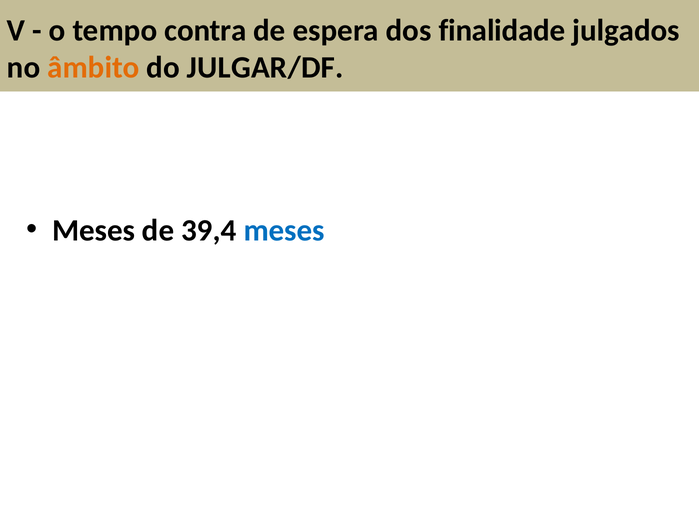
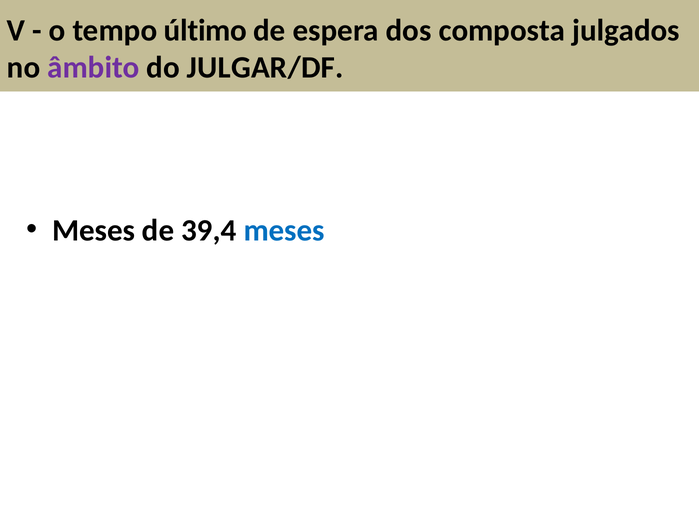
contra: contra -> último
finalidade: finalidade -> composta
âmbito colour: orange -> purple
